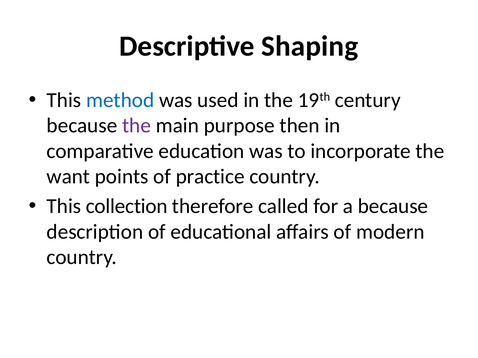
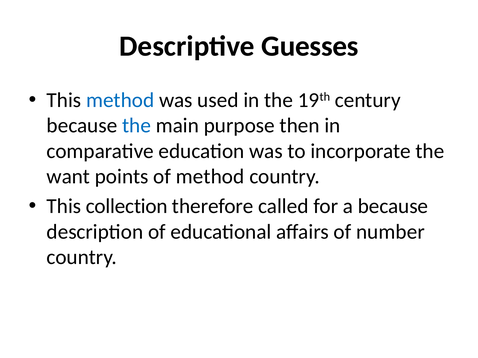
Shaping: Shaping -> Guesses
the at (137, 126) colour: purple -> blue
of practice: practice -> method
modern: modern -> number
